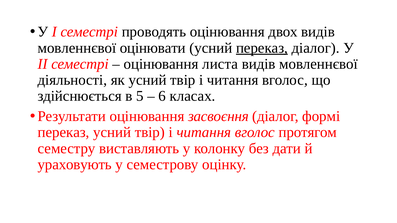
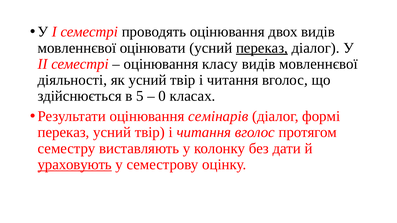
листа: листа -> класу
6: 6 -> 0
засвоєння: засвоєння -> семінарів
ураховують underline: none -> present
